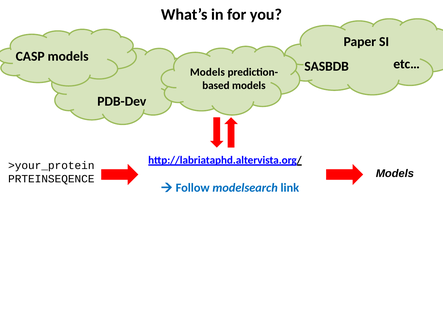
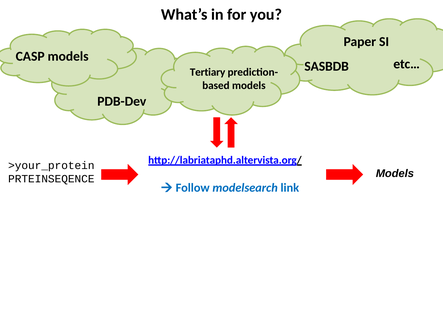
Models at (207, 72): Models -> Tertiary
